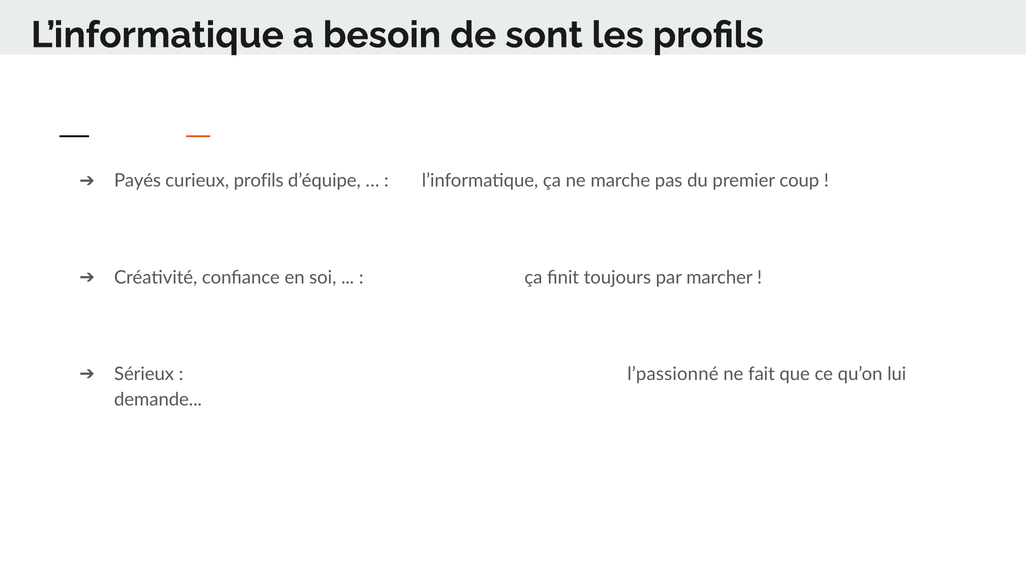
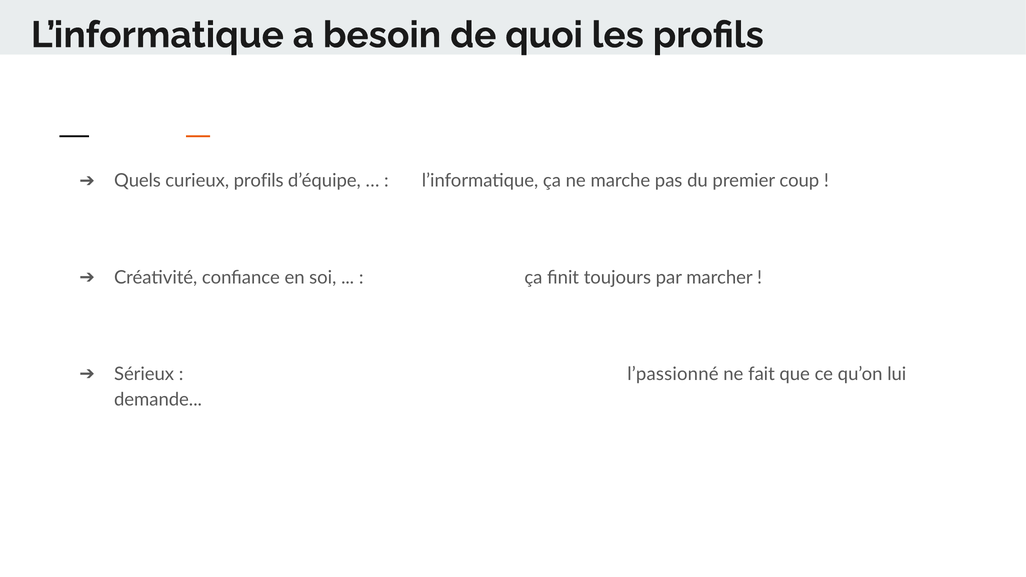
sont: sont -> quoi
Payés: Payés -> Quels
